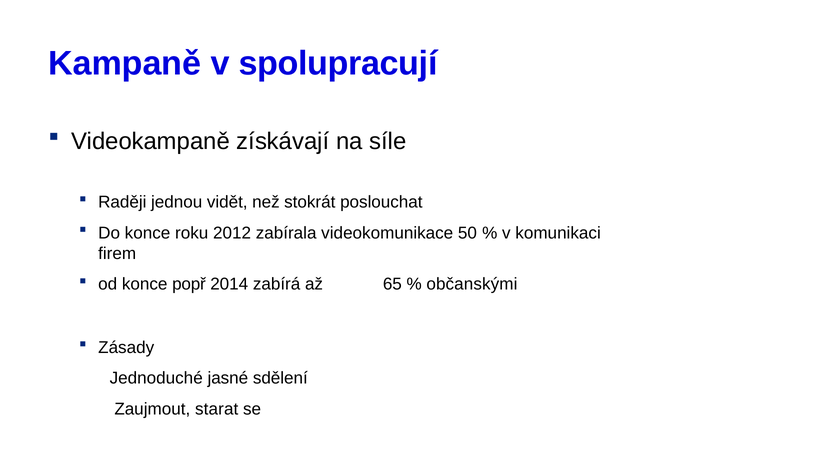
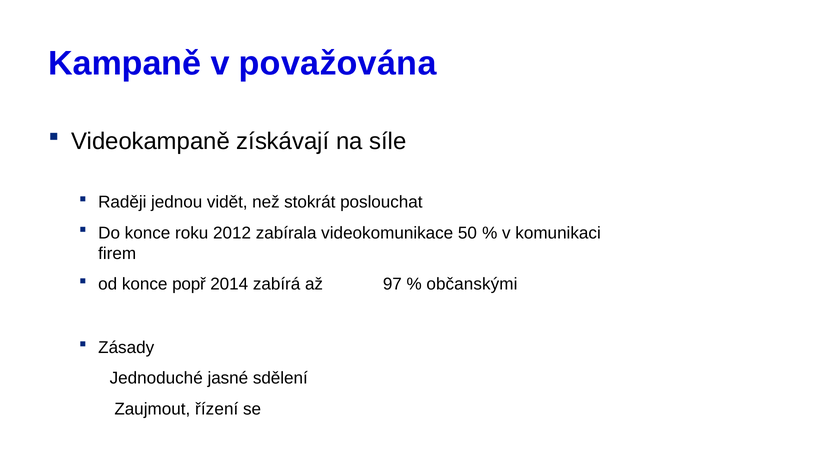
spolupracují: spolupracují -> považována
65: 65 -> 97
starat: starat -> řízení
